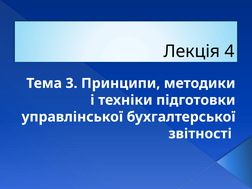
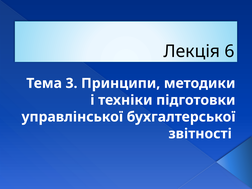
4: 4 -> 6
